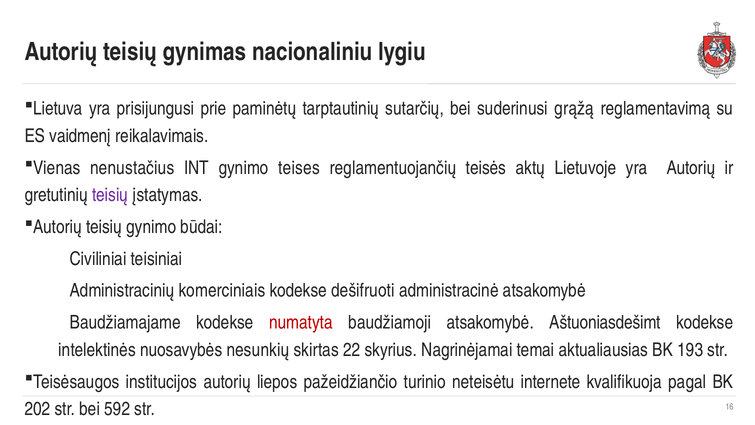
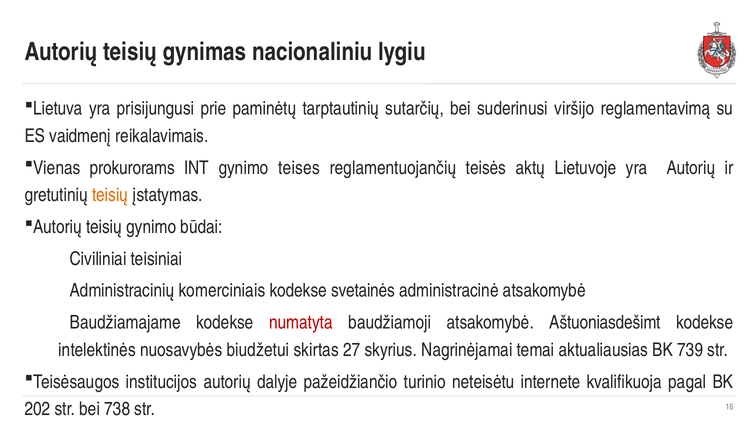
grąžą: grąžą -> viršijo
nenustačius: nenustačius -> prokurorams
teisių at (110, 195) colour: purple -> orange
dešifruoti: dešifruoti -> svetainės
nesunkių: nesunkių -> biudžetui
22: 22 -> 27
193: 193 -> 739
liepos: liepos -> dalyje
592: 592 -> 738
